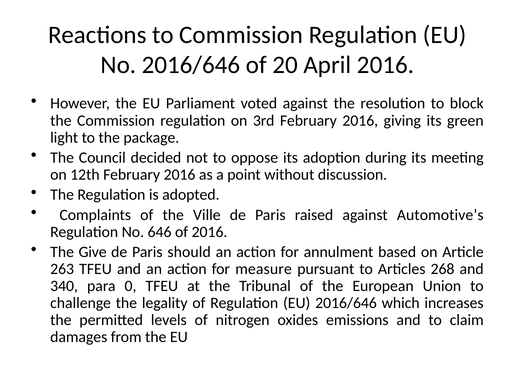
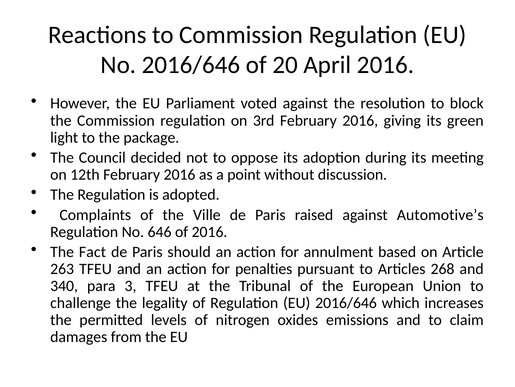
Give: Give -> Fact
measure: measure -> penalties
0: 0 -> 3
